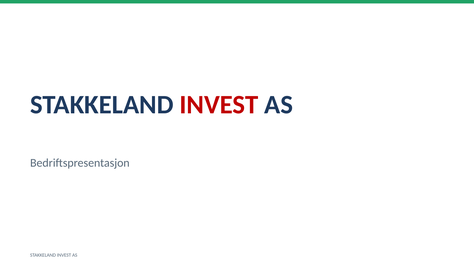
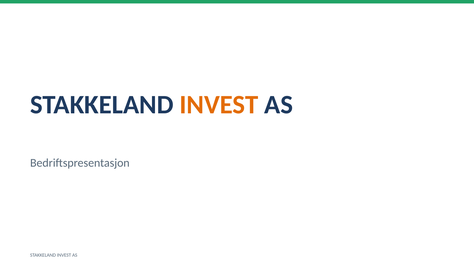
INVEST at (219, 105) colour: red -> orange
